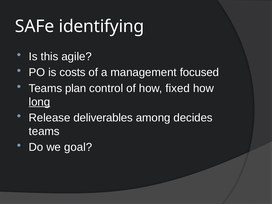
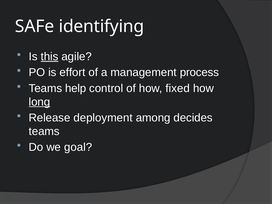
this underline: none -> present
costs: costs -> effort
focused: focused -> process
plan: plan -> help
deliverables: deliverables -> deployment
